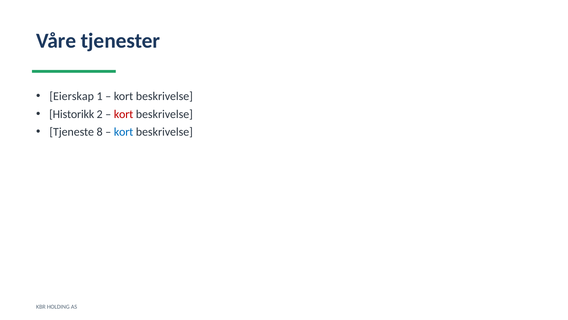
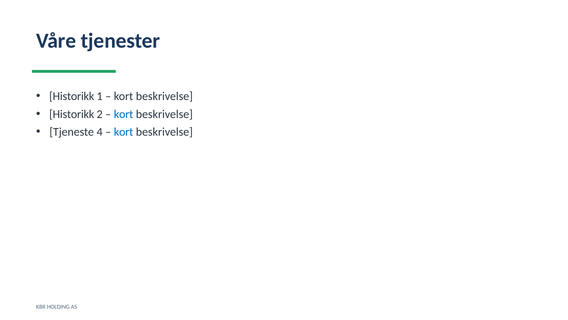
Eierskap at (72, 96): Eierskap -> Historikk
kort at (124, 114) colour: red -> blue
8: 8 -> 4
